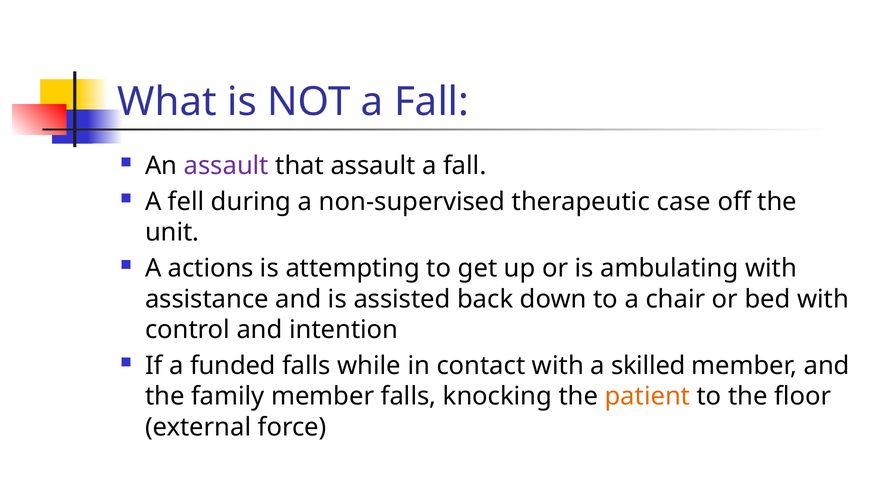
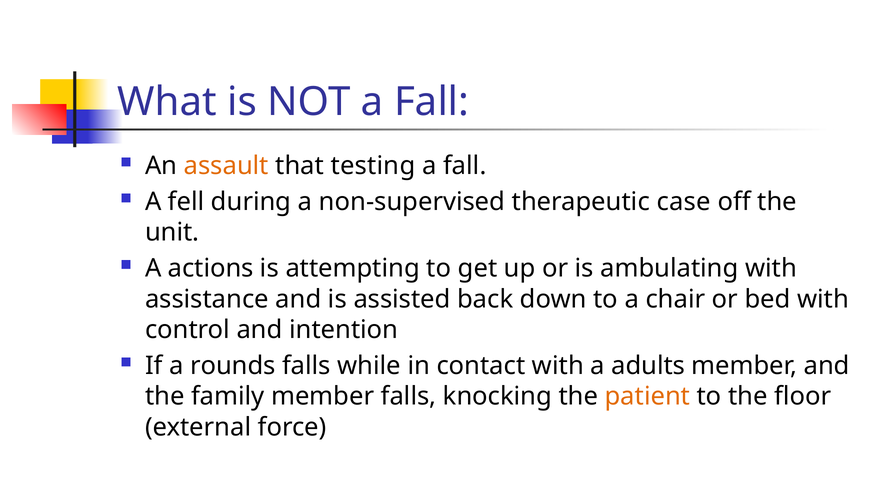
assault at (226, 166) colour: purple -> orange
that assault: assault -> testing
funded: funded -> rounds
skilled: skilled -> adults
